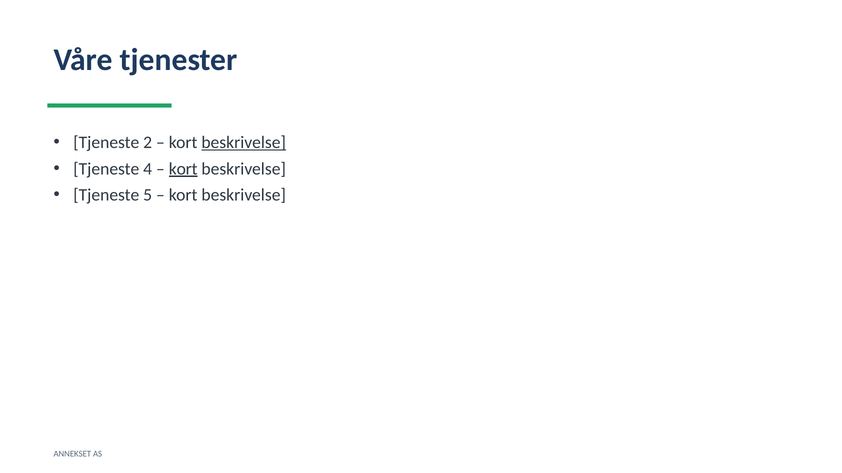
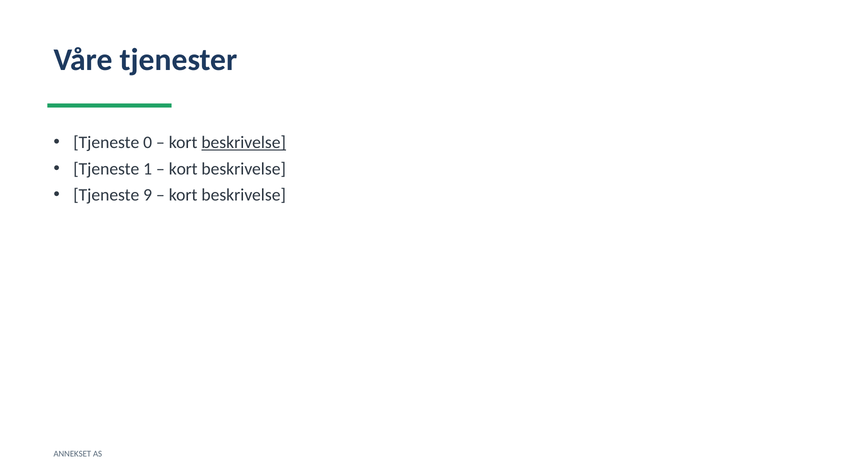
2: 2 -> 0
4: 4 -> 1
kort at (183, 169) underline: present -> none
5: 5 -> 9
